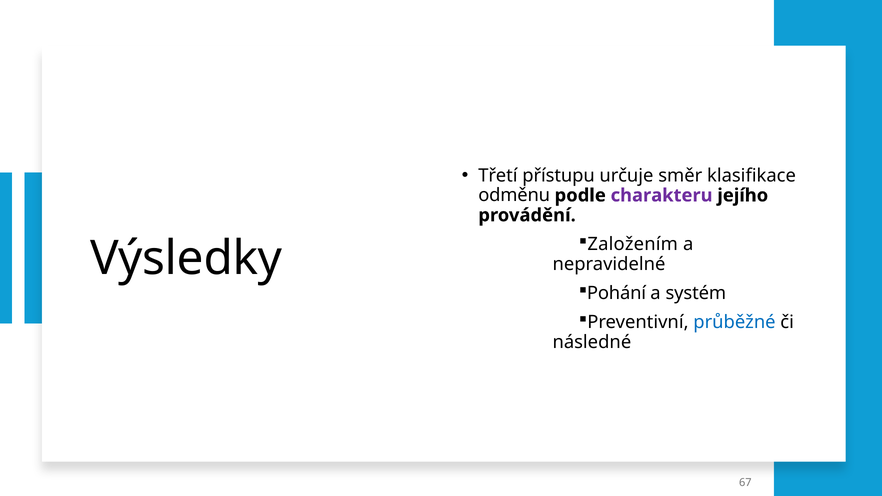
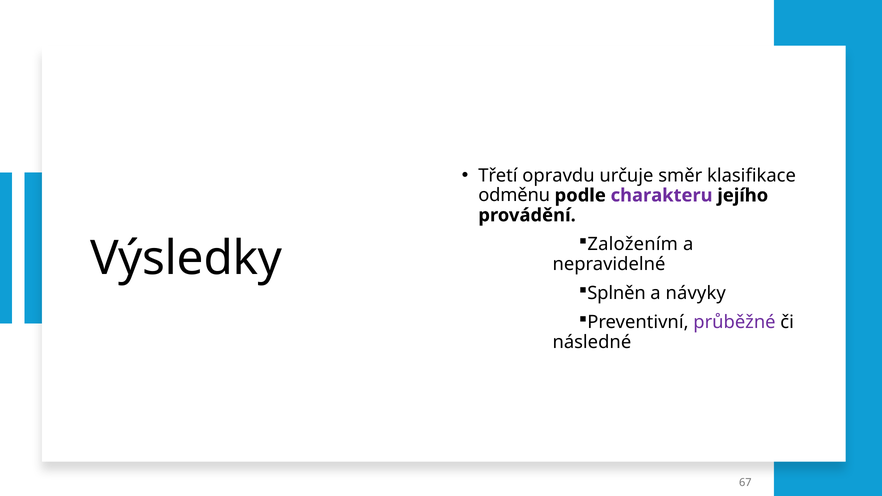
přístupu: přístupu -> opravdu
Pohání: Pohání -> Splněn
systém: systém -> návyky
průběžné colour: blue -> purple
